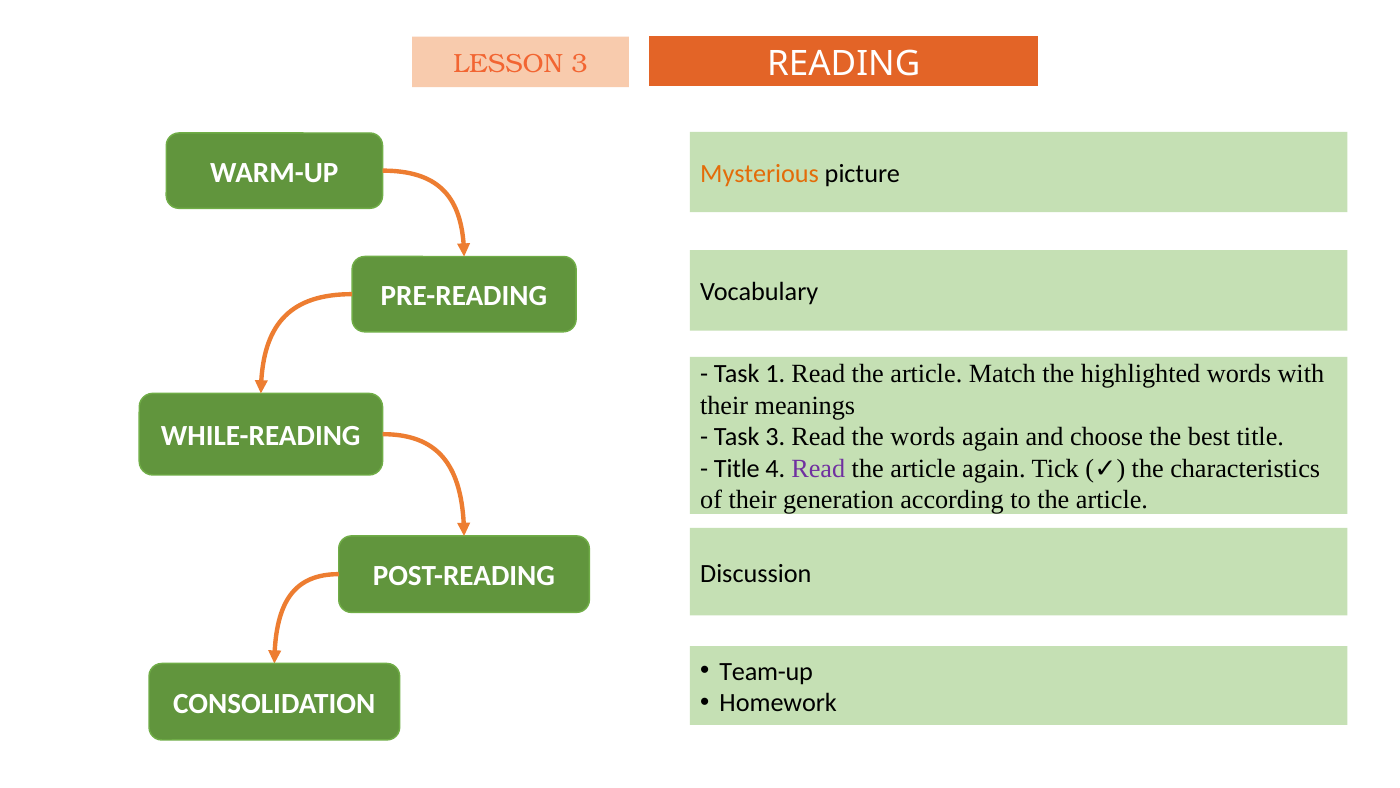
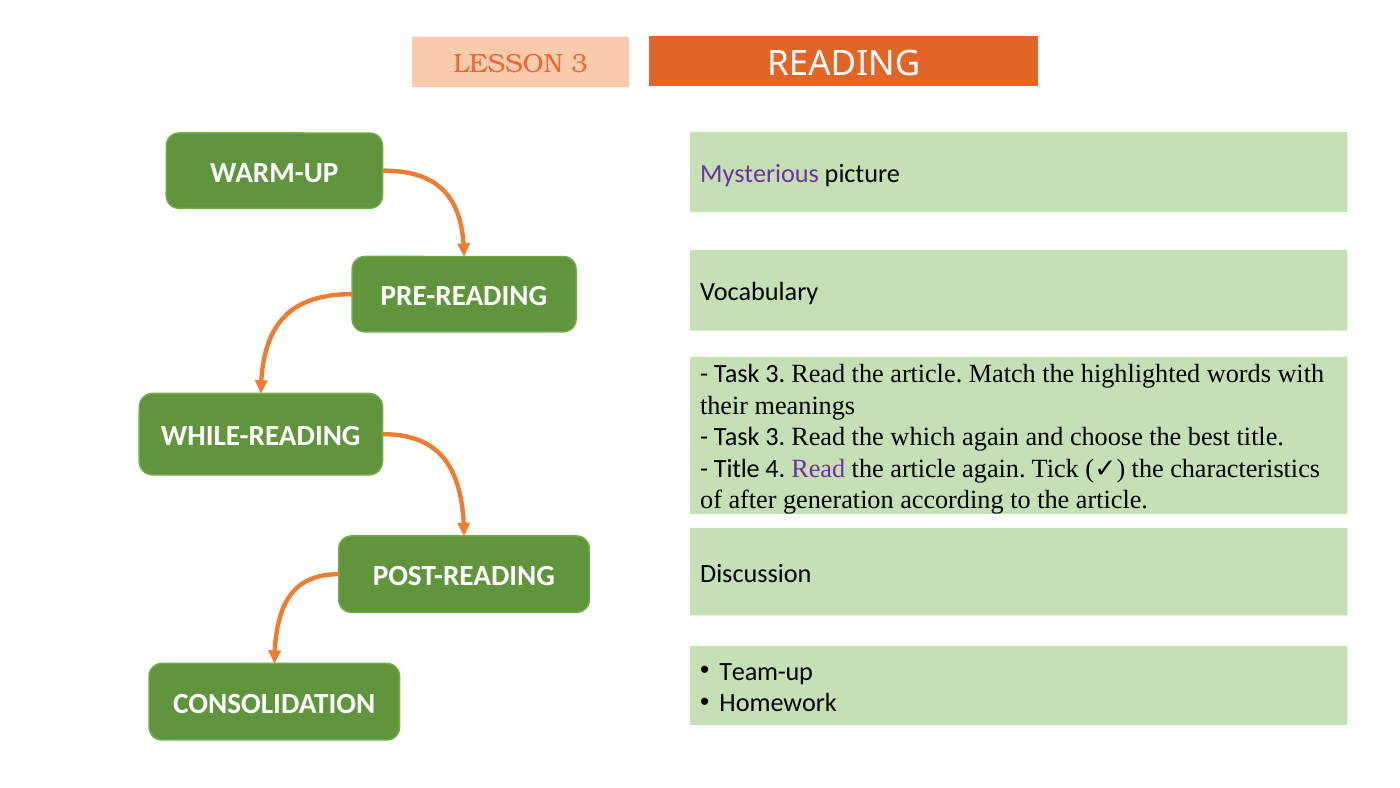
Mysterious colour: orange -> purple
1 at (775, 374): 1 -> 3
the words: words -> which
of their: their -> after
